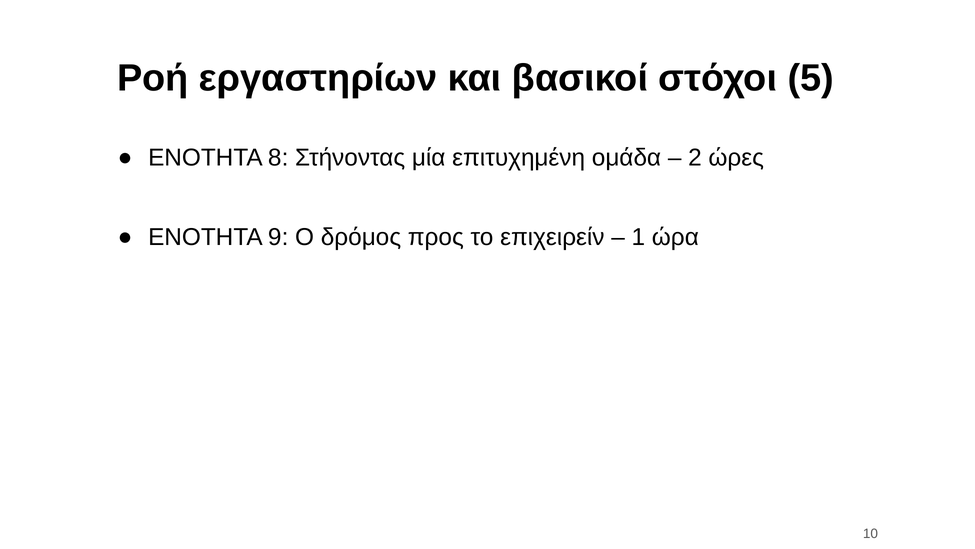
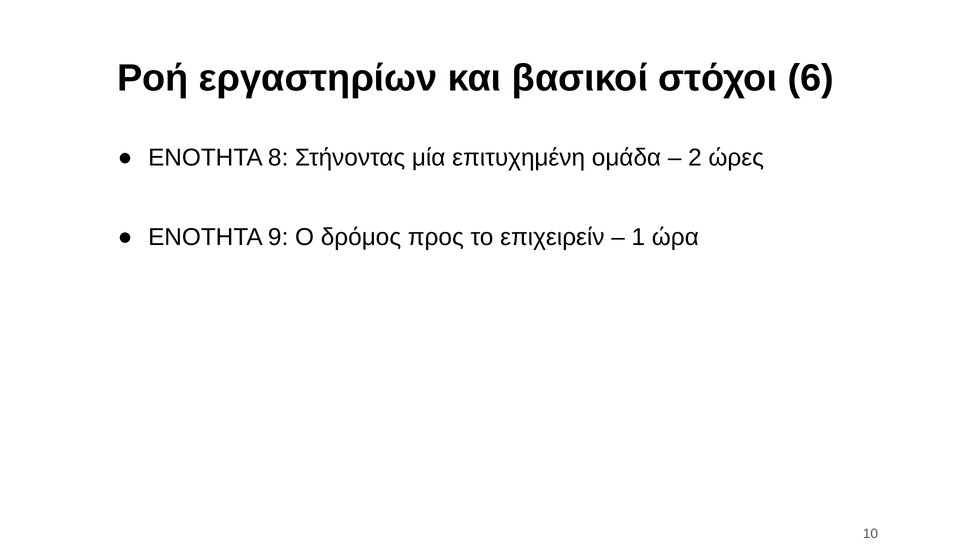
5: 5 -> 6
